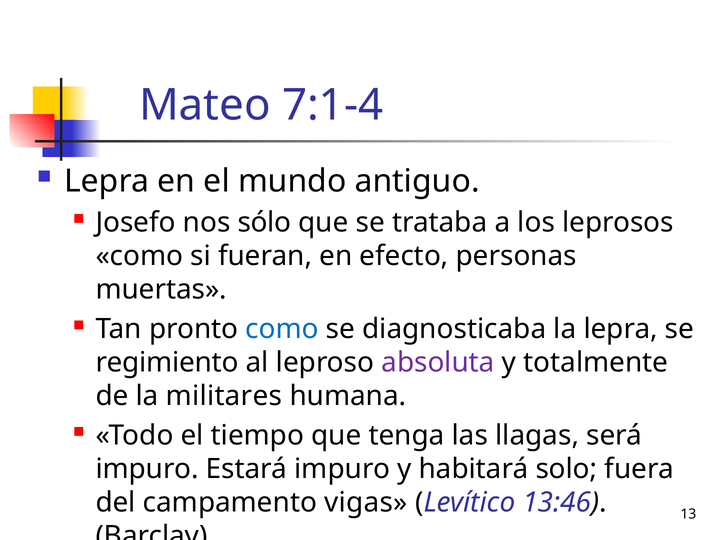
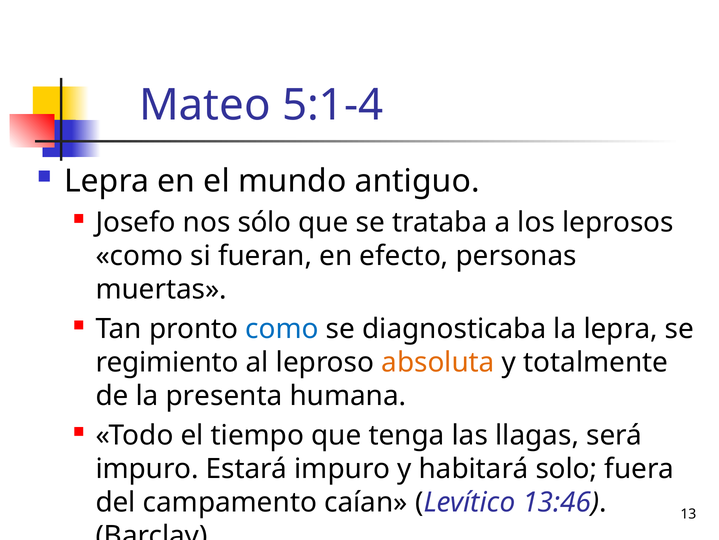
7:1-4: 7:1-4 -> 5:1-4
absoluta colour: purple -> orange
militares: militares -> presenta
vigas: vigas -> caían
